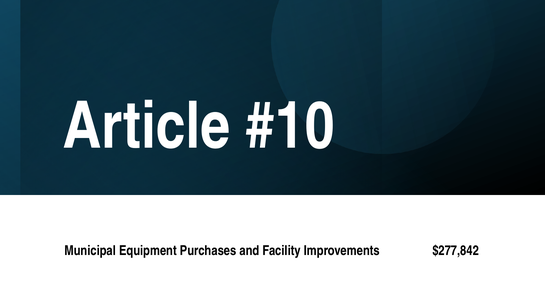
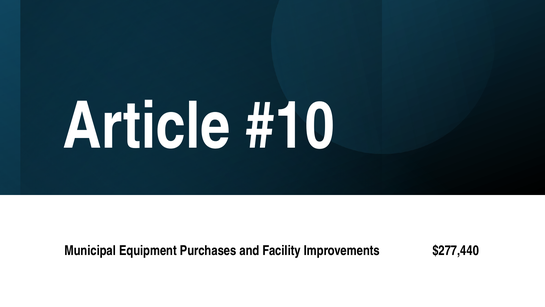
$277,842: $277,842 -> $277,440
